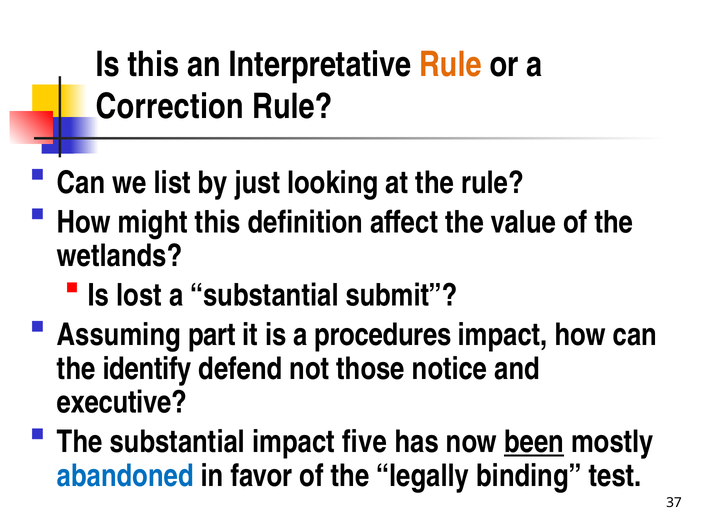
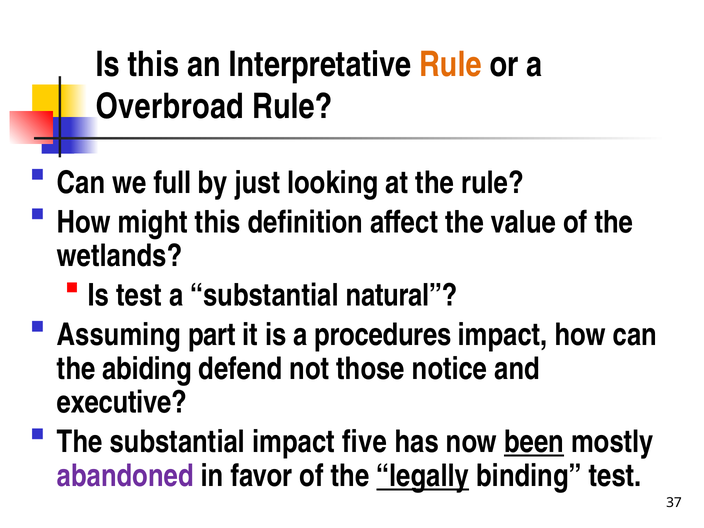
Correction: Correction -> Overbroad
list: list -> full
Is lost: lost -> test
submit: submit -> natural
identify: identify -> abiding
abandoned colour: blue -> purple
legally underline: none -> present
